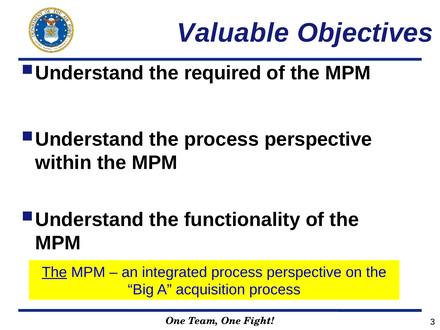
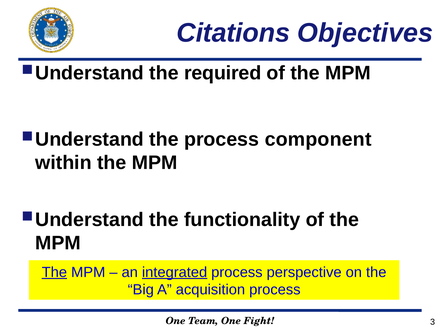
Valuable: Valuable -> Citations
the process perspective: perspective -> component
integrated underline: none -> present
